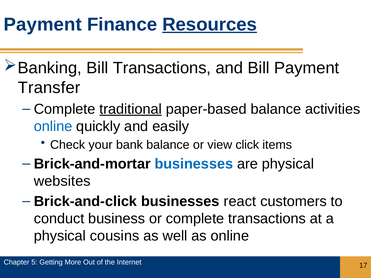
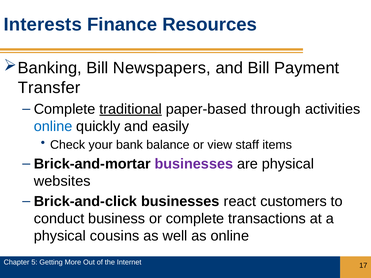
Payment at (43, 24): Payment -> Interests
Resources underline: present -> none
Bill Transactions: Transactions -> Newspapers
paper-based balance: balance -> through
click: click -> staff
businesses at (194, 164) colour: blue -> purple
